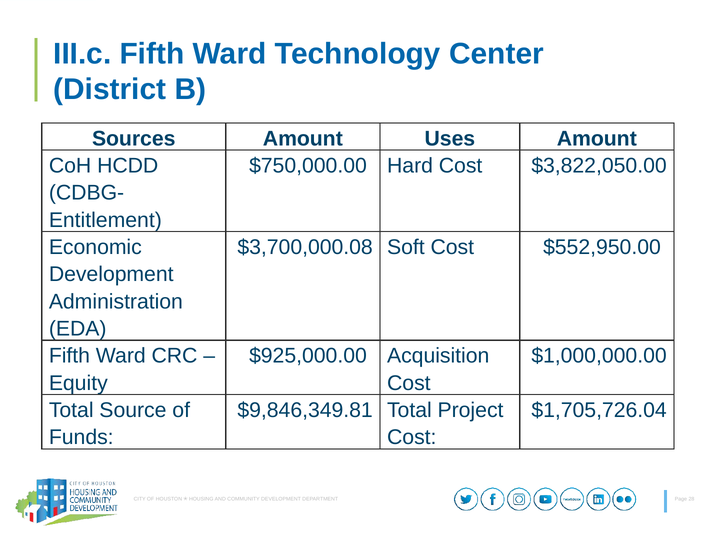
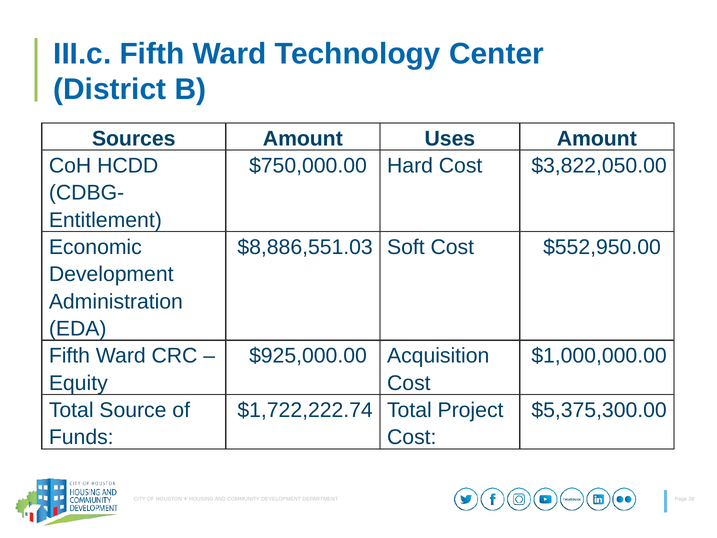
$3,700,000.08: $3,700,000.08 -> $8,886,551.03
$9,846,349.81: $9,846,349.81 -> $1,722,222.74
$1,705,726.04: $1,705,726.04 -> $5,375,300.00
